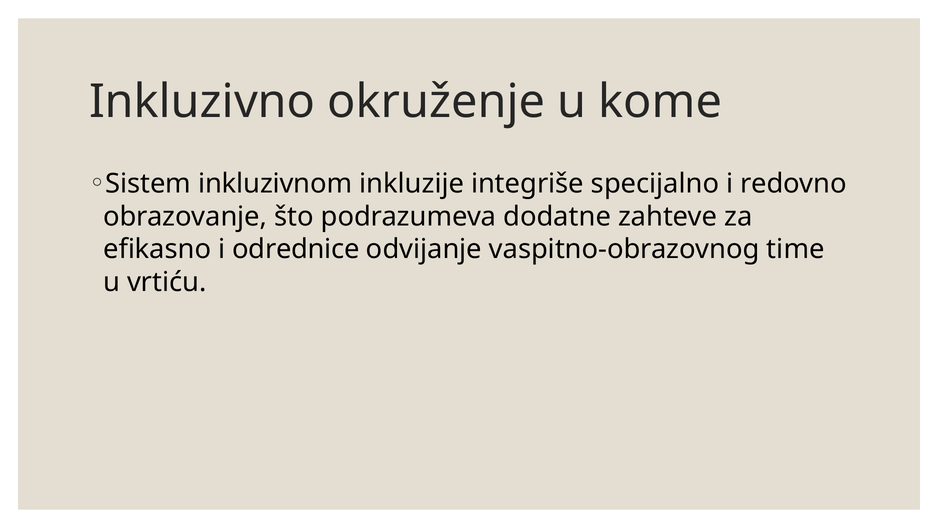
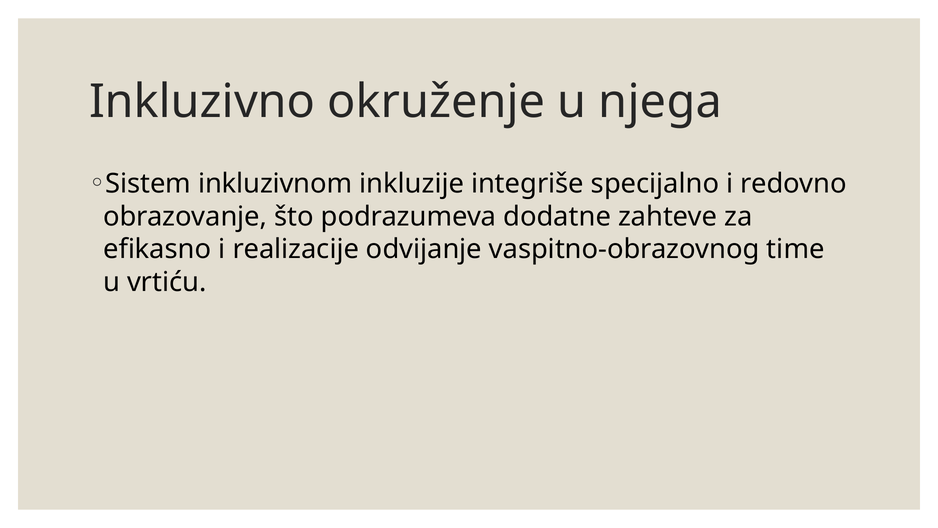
kome: kome -> njega
odrednice: odrednice -> realizacije
